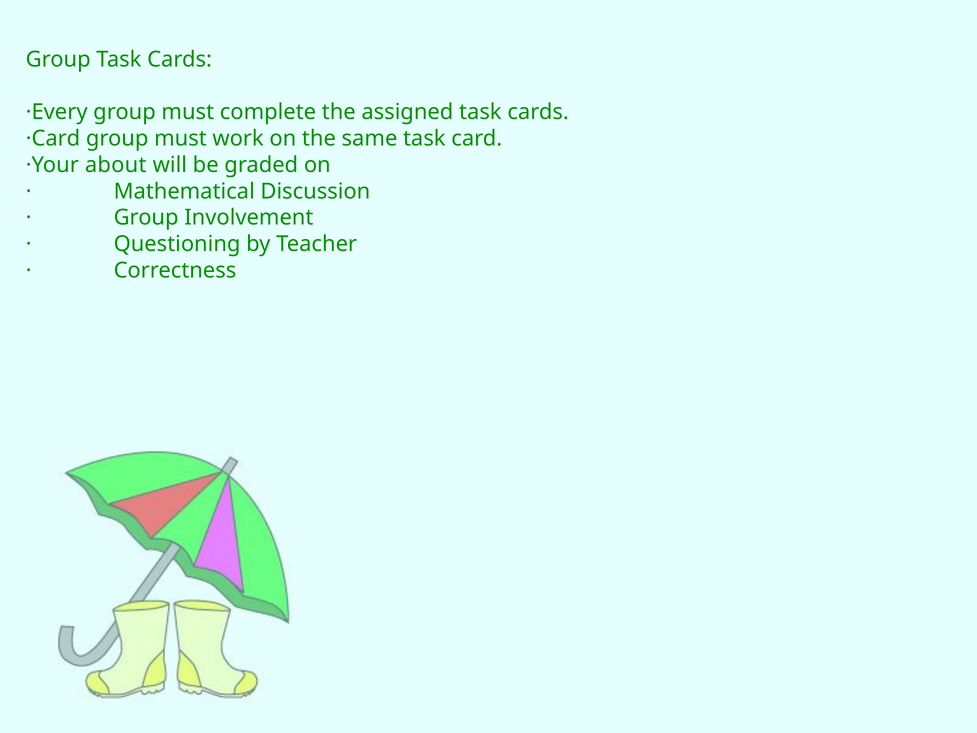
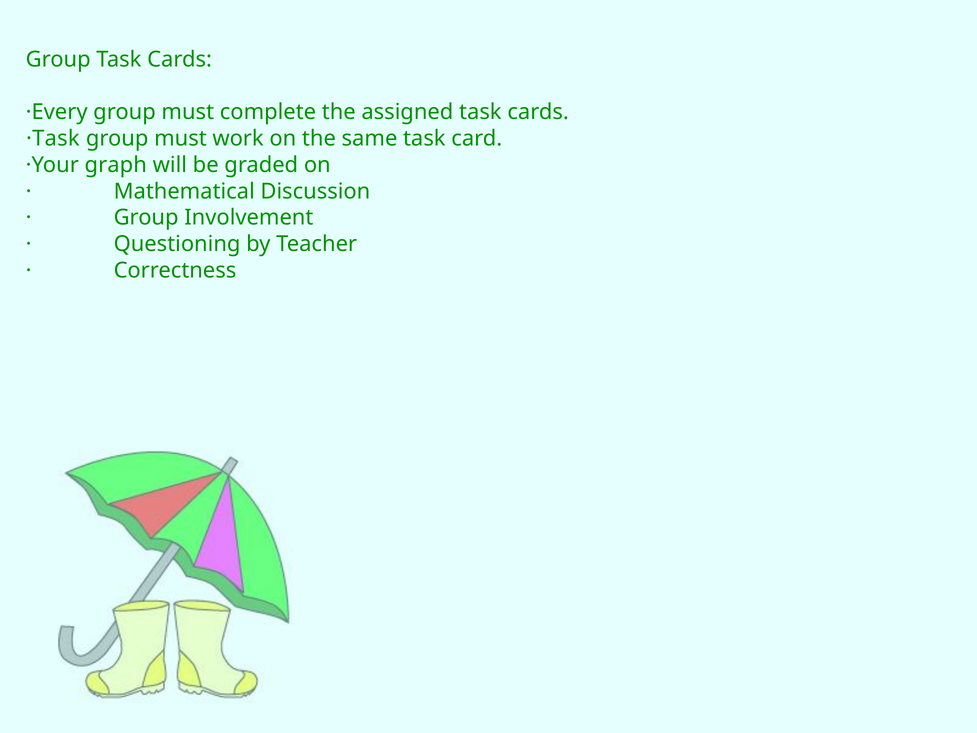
·Card: ·Card -> ·Task
about: about -> graph
